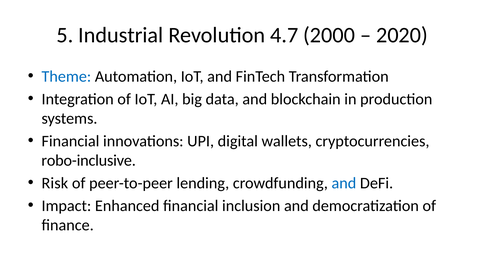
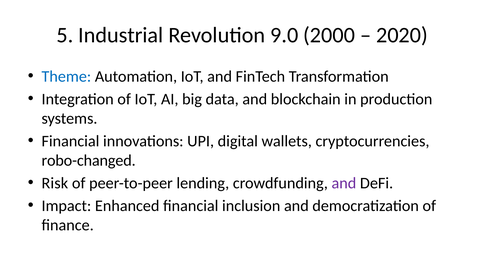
4.7: 4.7 -> 9.0
robo-inclusive: robo-inclusive -> robo-changed
and at (344, 183) colour: blue -> purple
